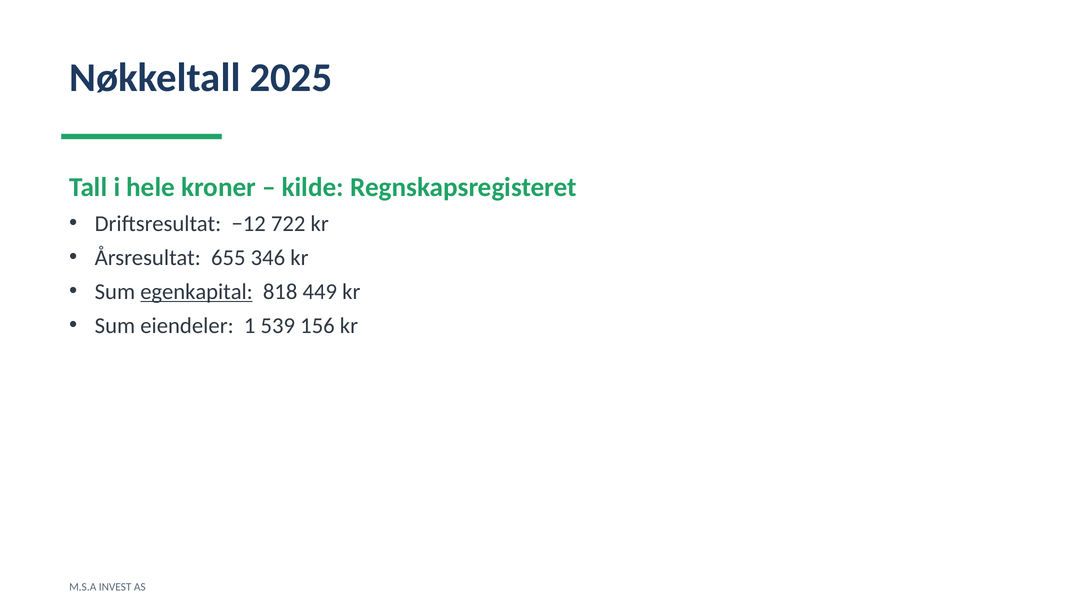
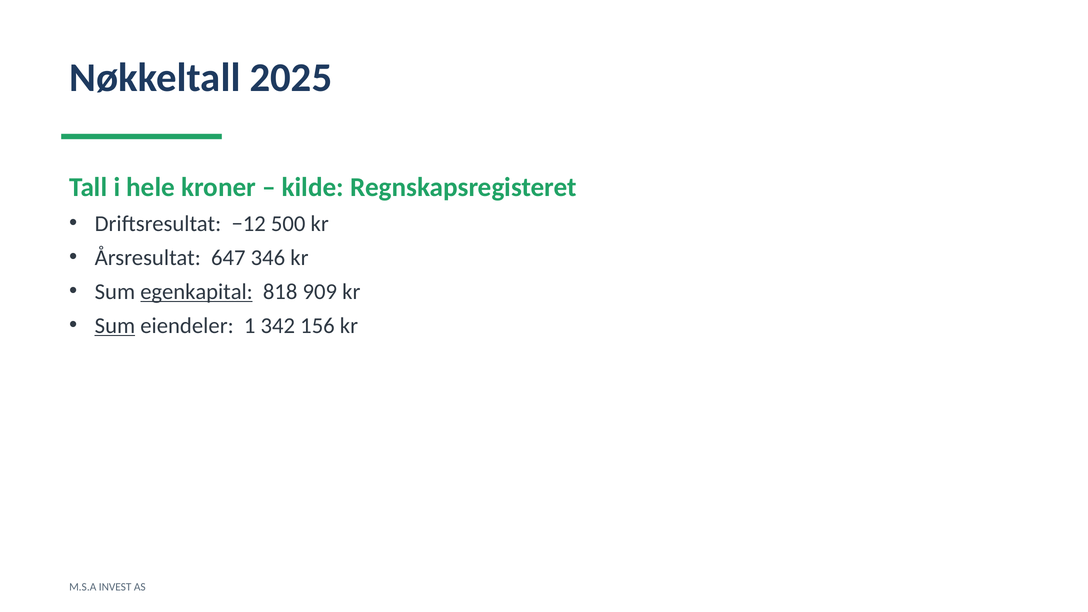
722: 722 -> 500
655: 655 -> 647
449: 449 -> 909
Sum at (115, 326) underline: none -> present
539: 539 -> 342
